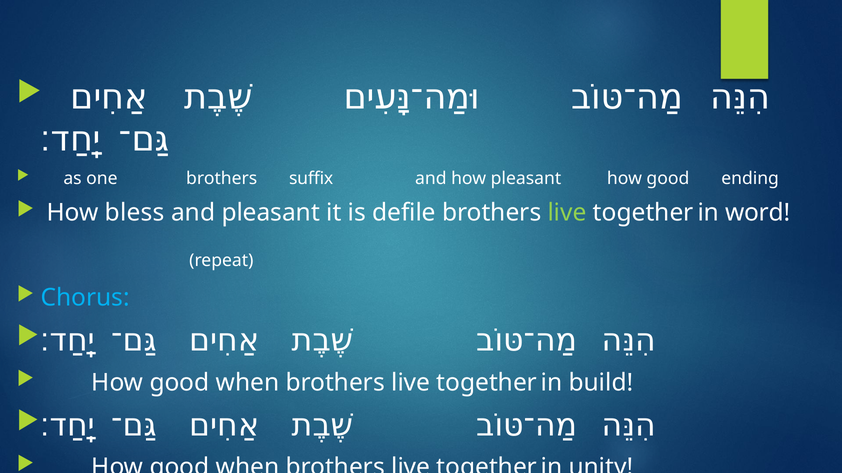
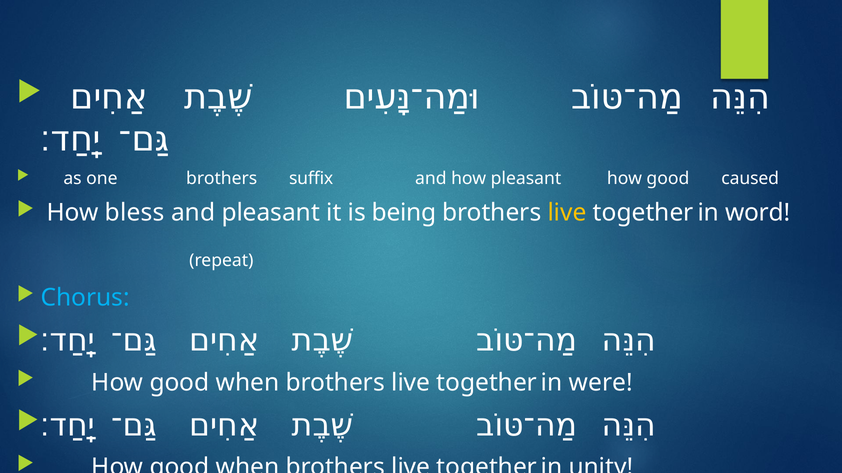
ending: ending -> caused
defile: defile -> being
live at (567, 213) colour: light green -> yellow
build: build -> were
